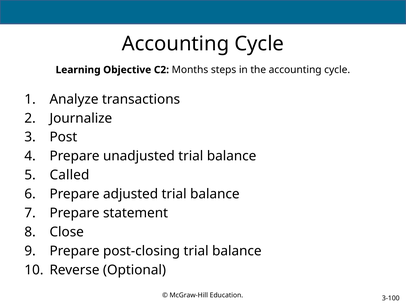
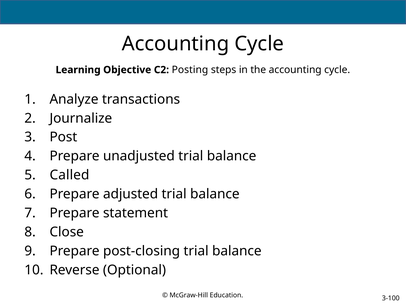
Months: Months -> Posting
